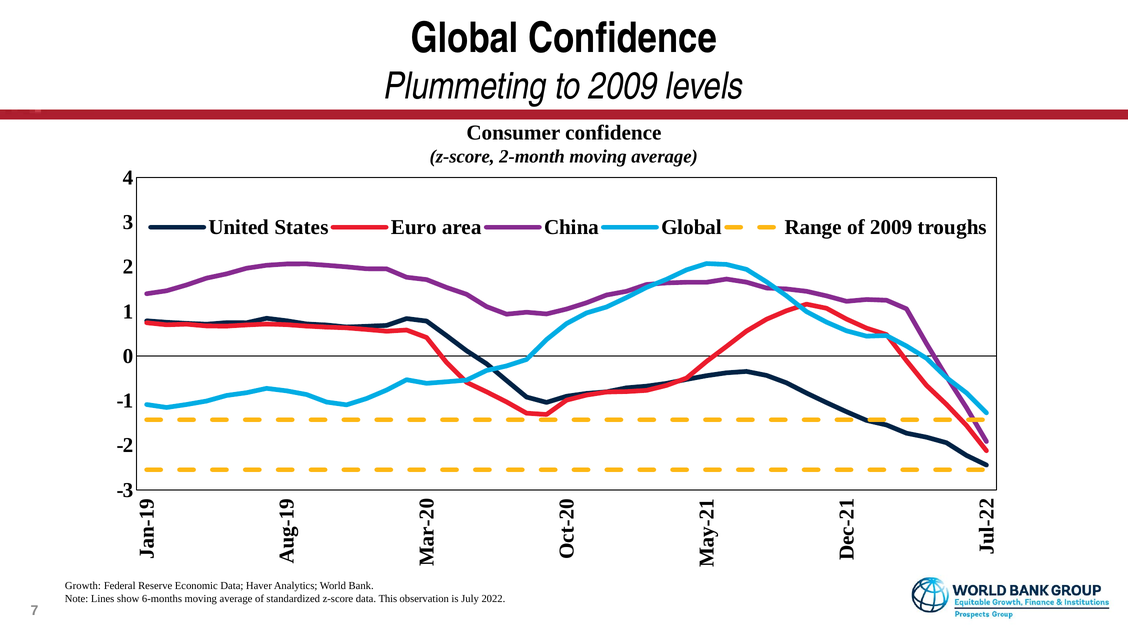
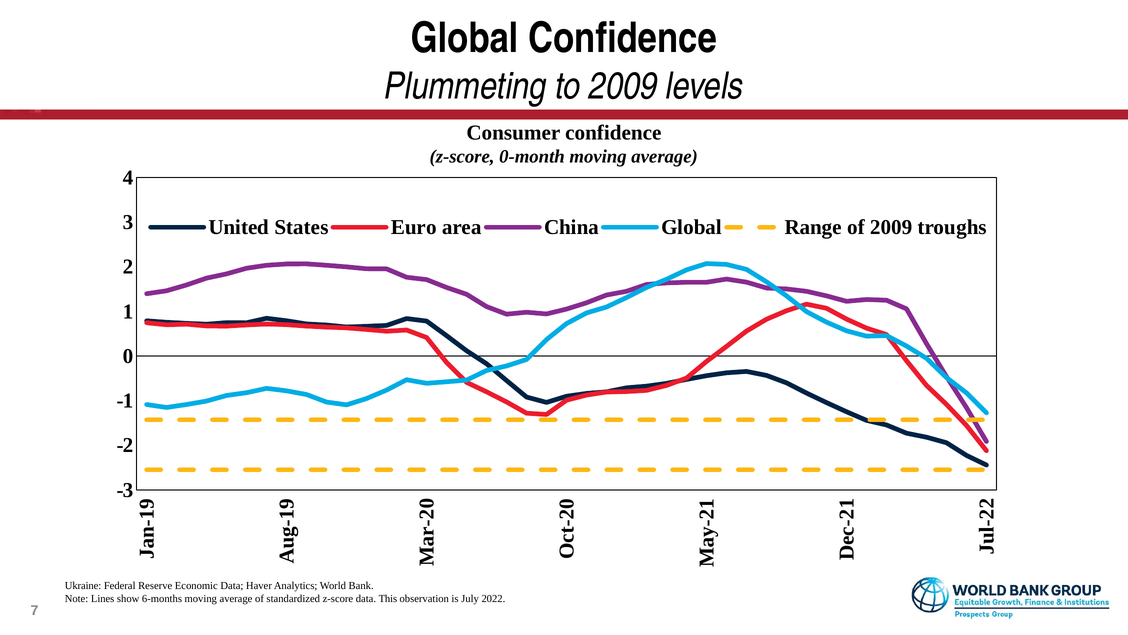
2-month: 2-month -> 0-month
Growth: Growth -> Ukraine
